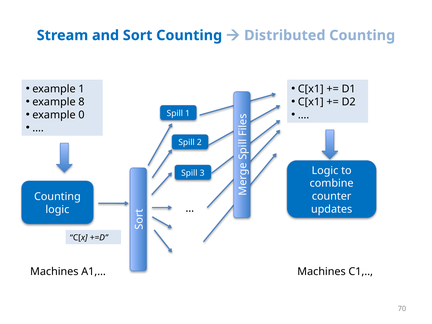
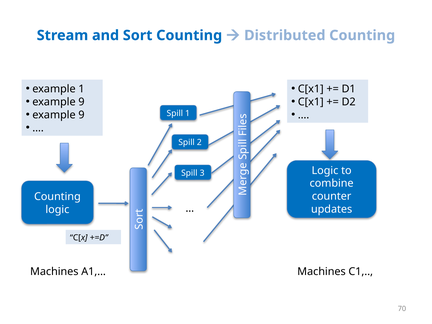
8 at (81, 102): 8 -> 9
0 at (81, 115): 0 -> 9
